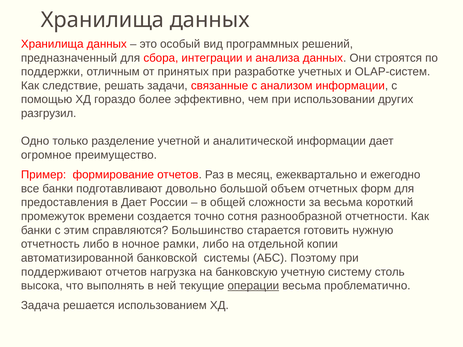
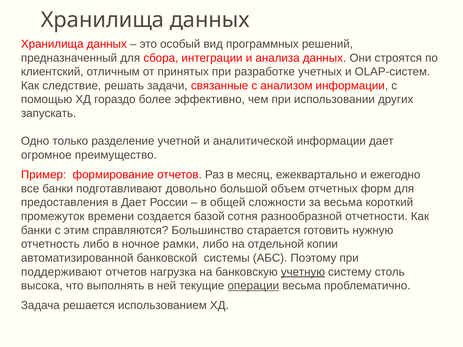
поддержки: поддержки -> клиентский
разгрузил: разгрузил -> запускать
точно: точно -> базой
учетную underline: none -> present
